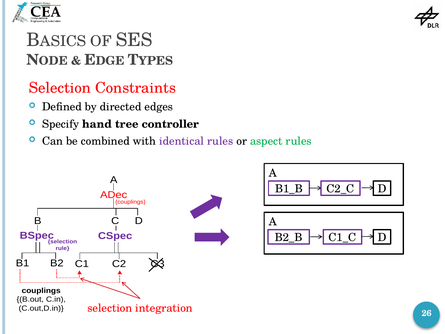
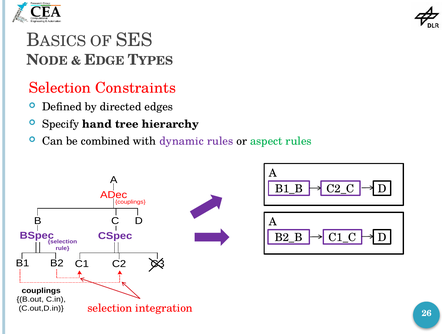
controller: controller -> hierarchy
identical: identical -> dynamic
